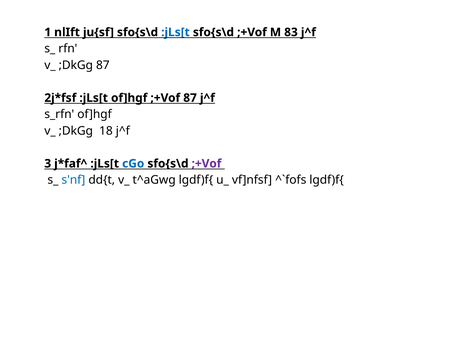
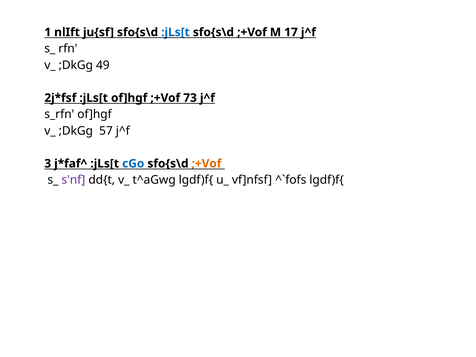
83: 83 -> 17
;DkGg 87: 87 -> 49
;+Vof 87: 87 -> 73
18: 18 -> 57
;+Vof at (206, 164) colour: purple -> orange
s'nf colour: blue -> purple
